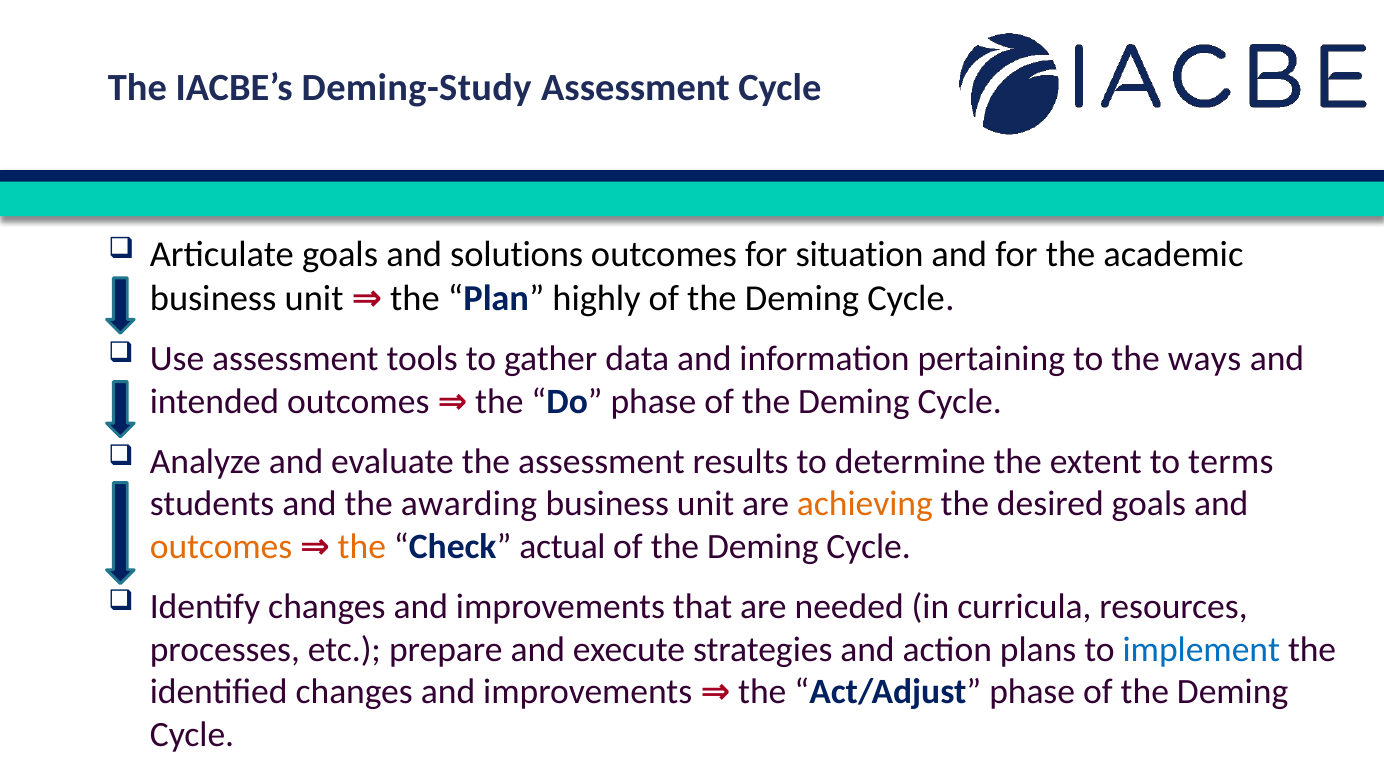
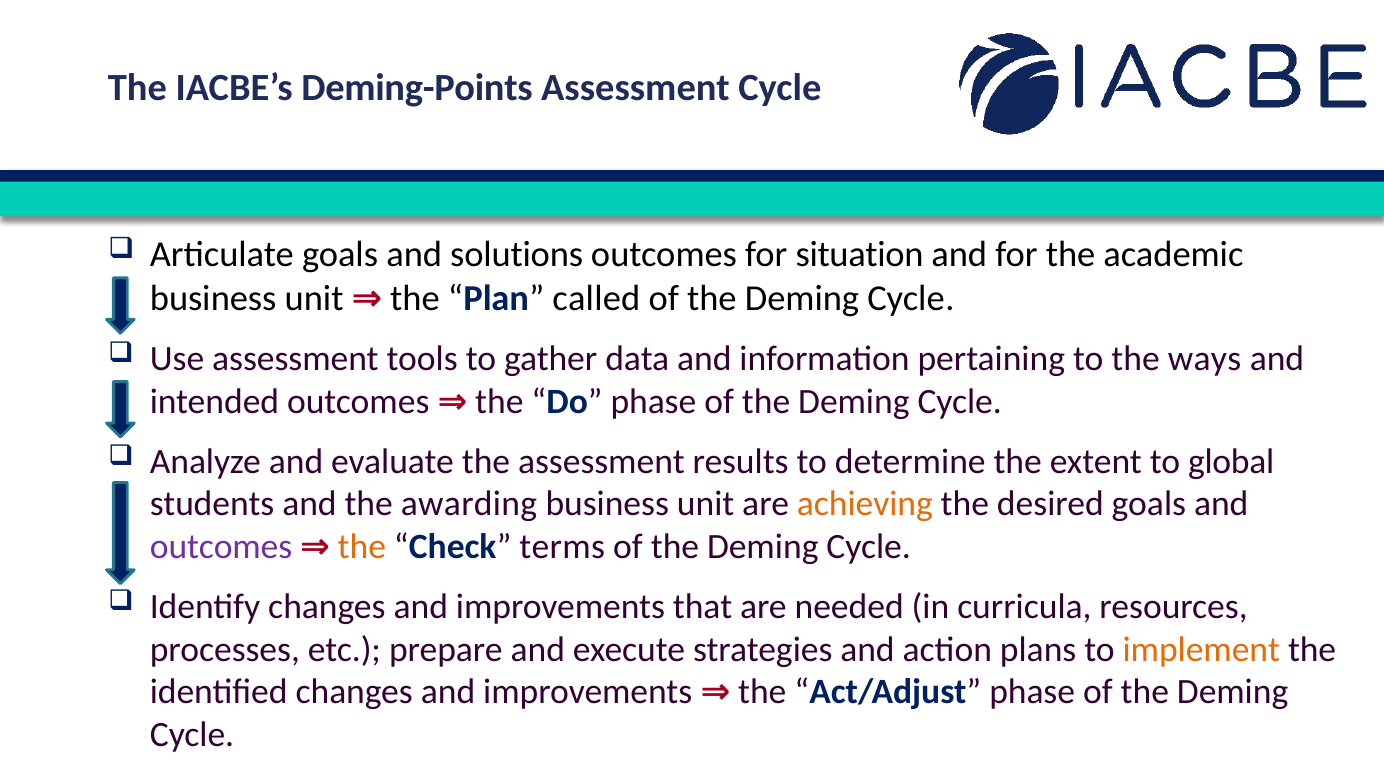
Deming-Study: Deming-Study -> Deming-Points
highly: highly -> called
terms: terms -> global
outcomes at (221, 547) colour: orange -> purple
actual: actual -> terms
implement colour: blue -> orange
